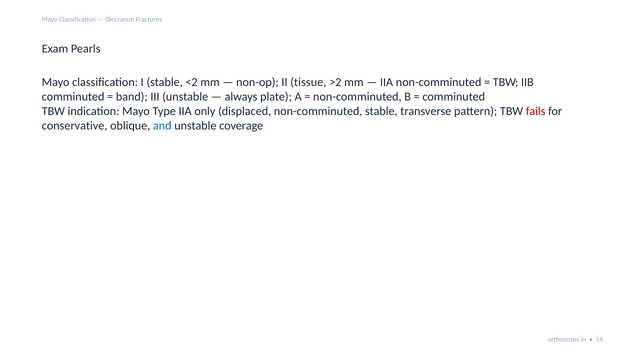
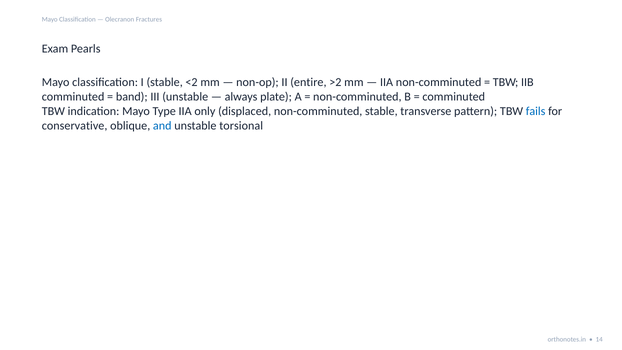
tissue: tissue -> entire
fails colour: red -> blue
coverage: coverage -> torsional
